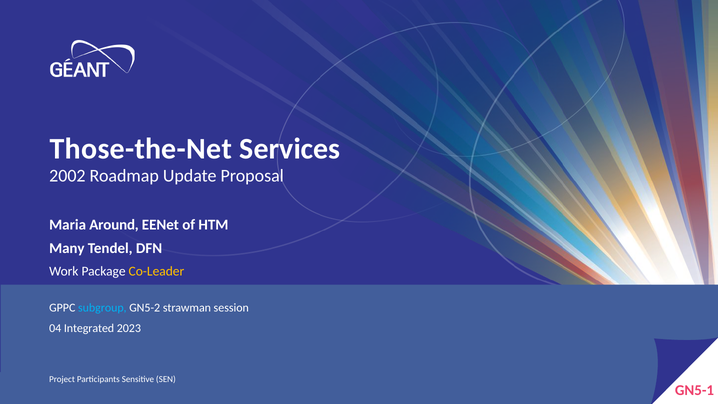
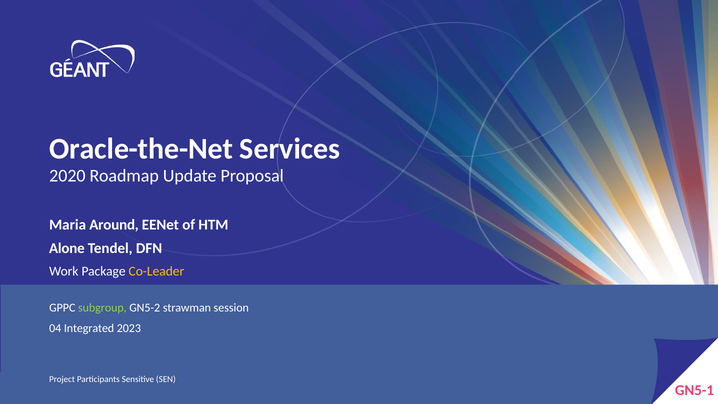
Those-the-Net: Those-the-Net -> Oracle-the-Net
2002: 2002 -> 2020
Many: Many -> Alone
subgroup colour: light blue -> light green
